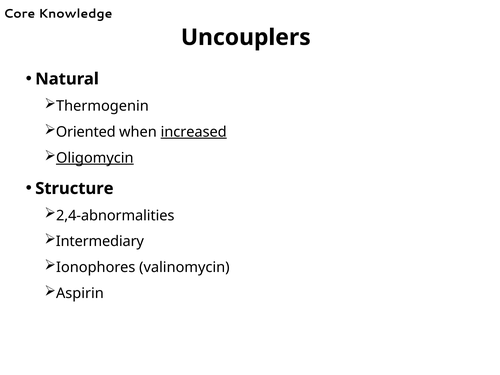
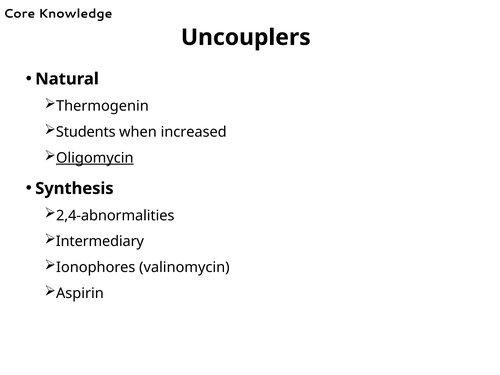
Oriented: Oriented -> Students
increased underline: present -> none
Structure: Structure -> Synthesis
